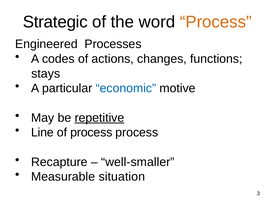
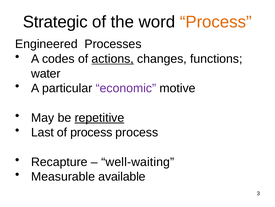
actions underline: none -> present
stays: stays -> water
economic colour: blue -> purple
Line: Line -> Last
well-smaller: well-smaller -> well-waiting
situation: situation -> available
